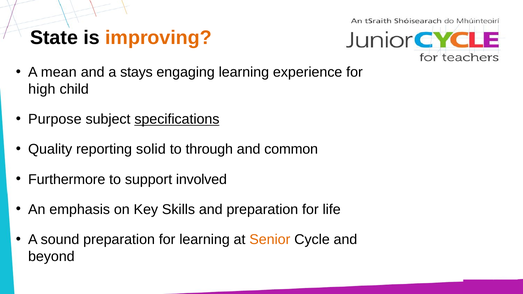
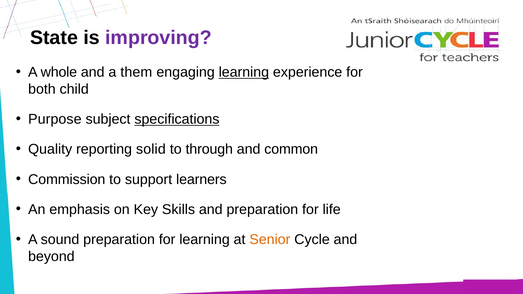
improving colour: orange -> purple
mean: mean -> whole
stays: stays -> them
learning at (244, 72) underline: none -> present
high: high -> both
Furthermore: Furthermore -> Commission
involved: involved -> learners
